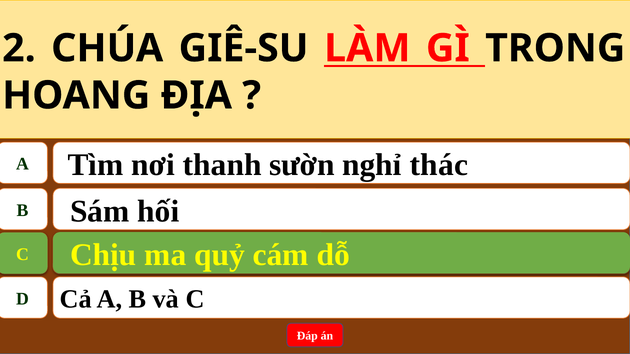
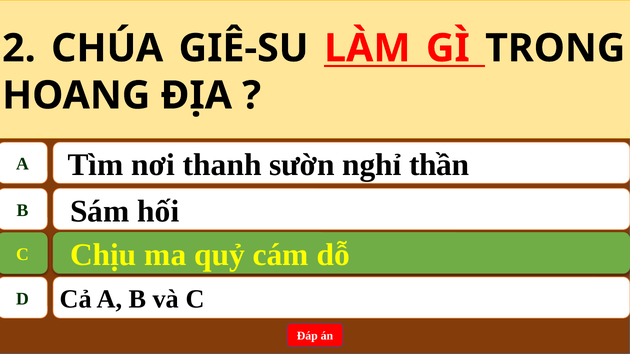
thác: thác -> thần
